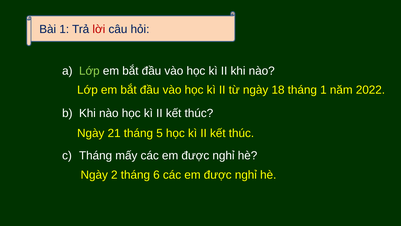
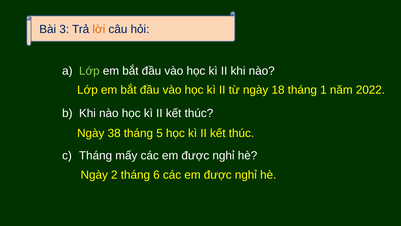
Bài 1: 1 -> 3
lời colour: red -> orange
21: 21 -> 38
